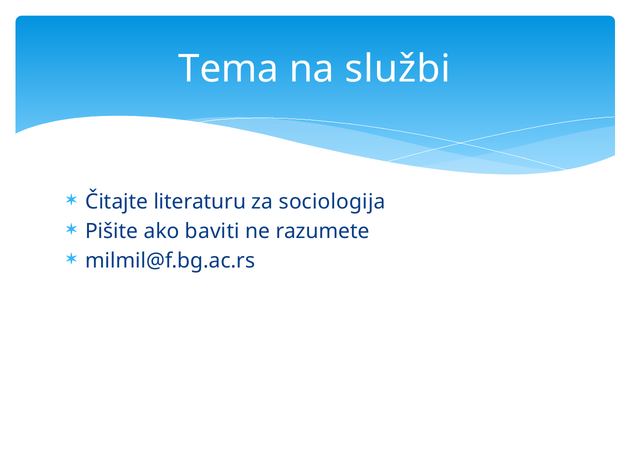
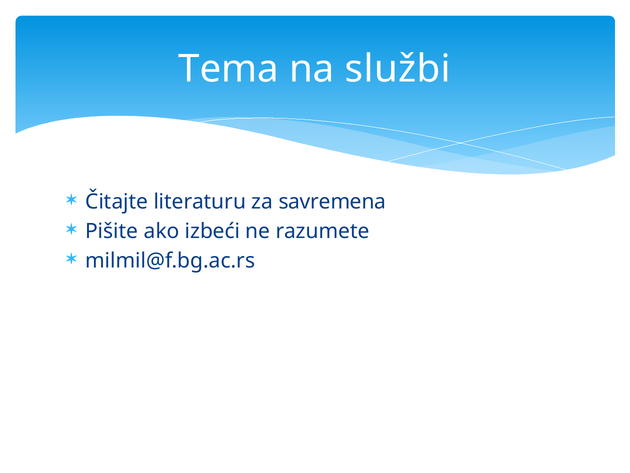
sociologija: sociologija -> savremena
baviti: baviti -> izbeći
